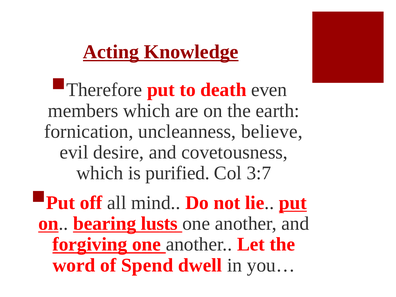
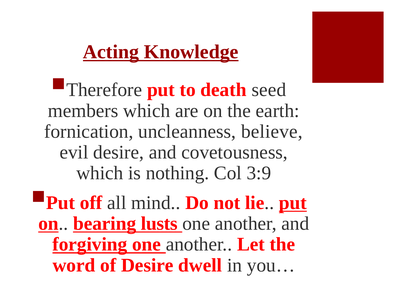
even: even -> seed
purified: purified -> nothing
3:7: 3:7 -> 3:9
of Spend: Spend -> Desire
